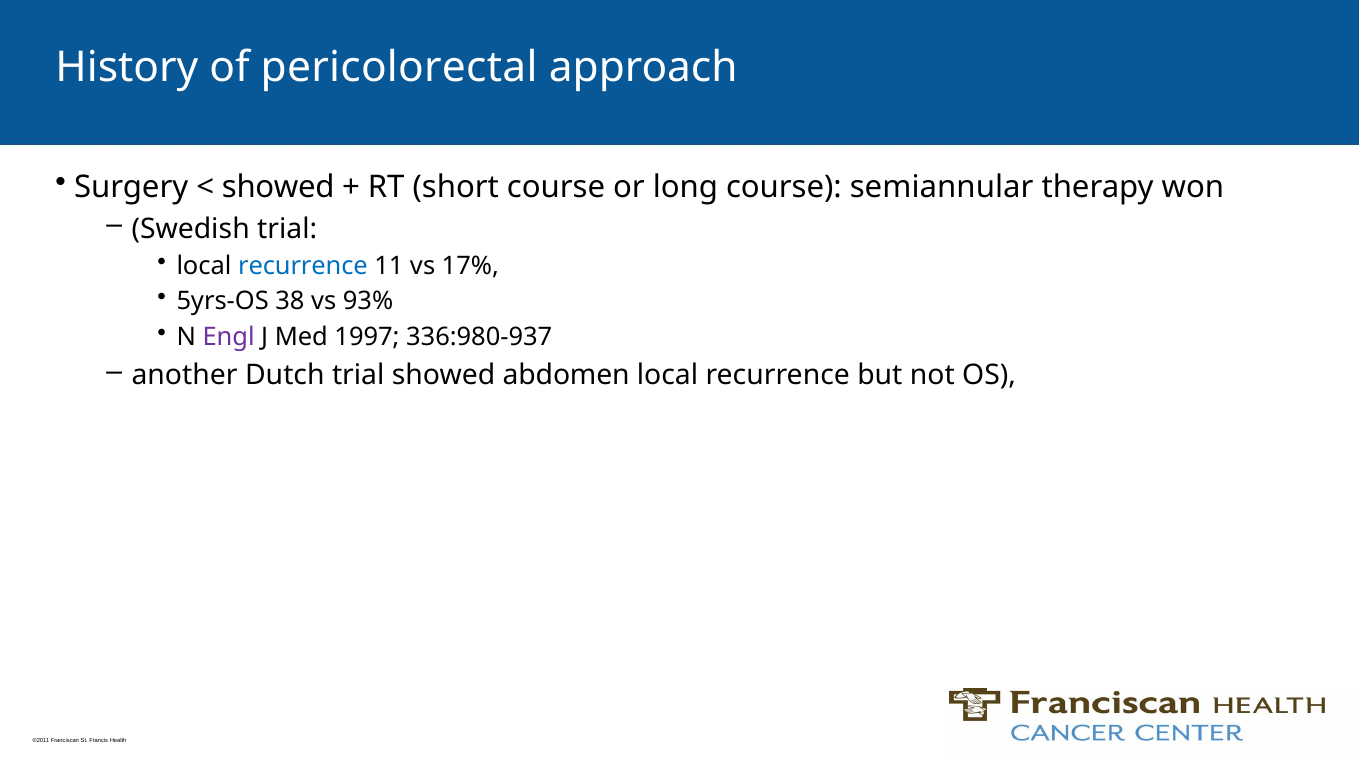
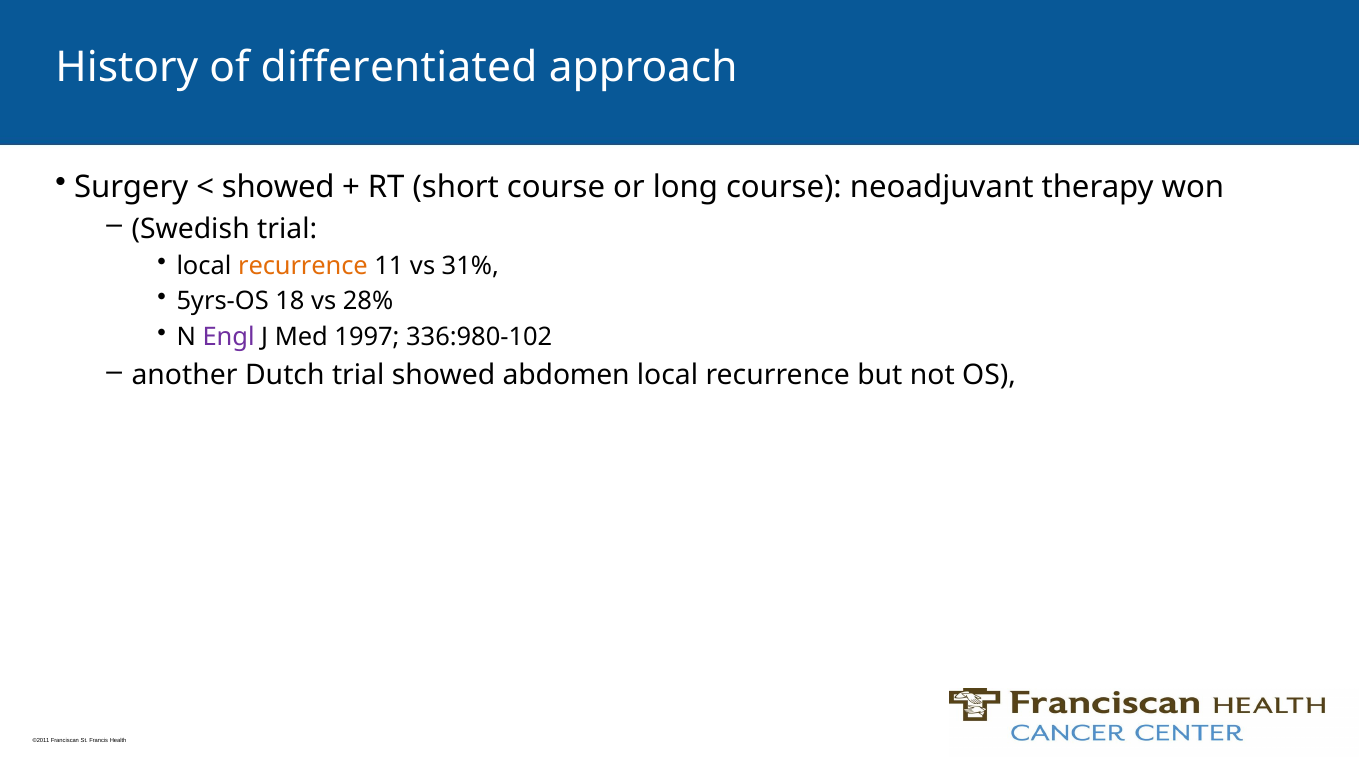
pericolorectal: pericolorectal -> differentiated
semiannular: semiannular -> neoadjuvant
recurrence at (303, 266) colour: blue -> orange
17%: 17% -> 31%
38: 38 -> 18
93%: 93% -> 28%
336:980-937: 336:980-937 -> 336:980-102
